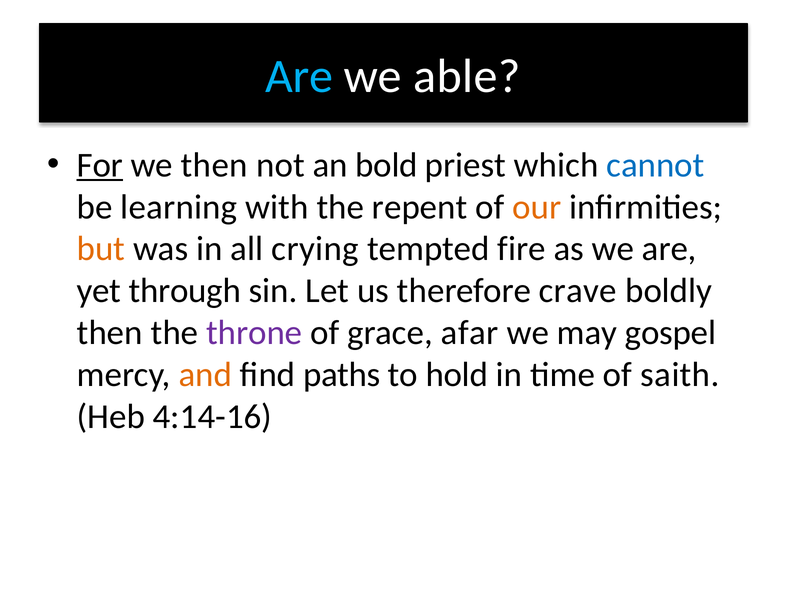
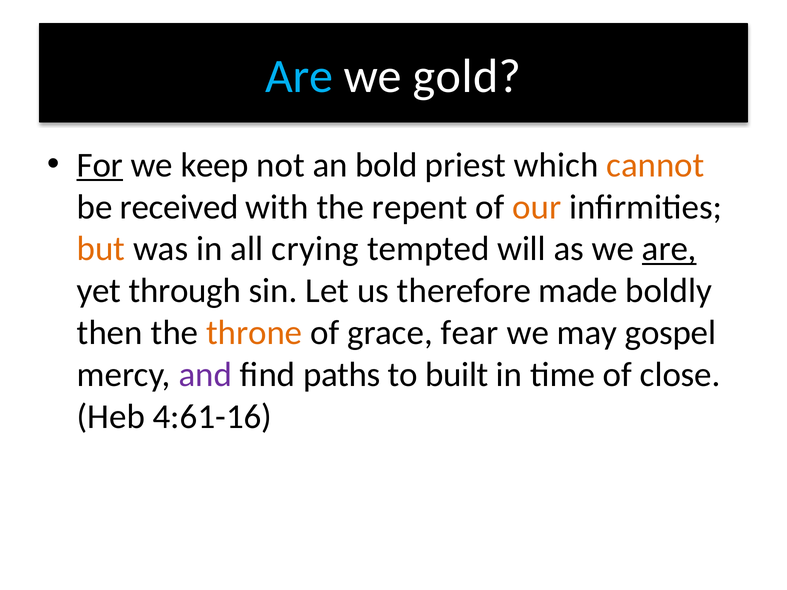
able: able -> gold
we then: then -> keep
cannot colour: blue -> orange
learning: learning -> received
fire: fire -> will
are at (669, 249) underline: none -> present
crave: crave -> made
throne colour: purple -> orange
afar: afar -> fear
and colour: orange -> purple
hold: hold -> built
saith: saith -> close
4:14-16: 4:14-16 -> 4:61-16
